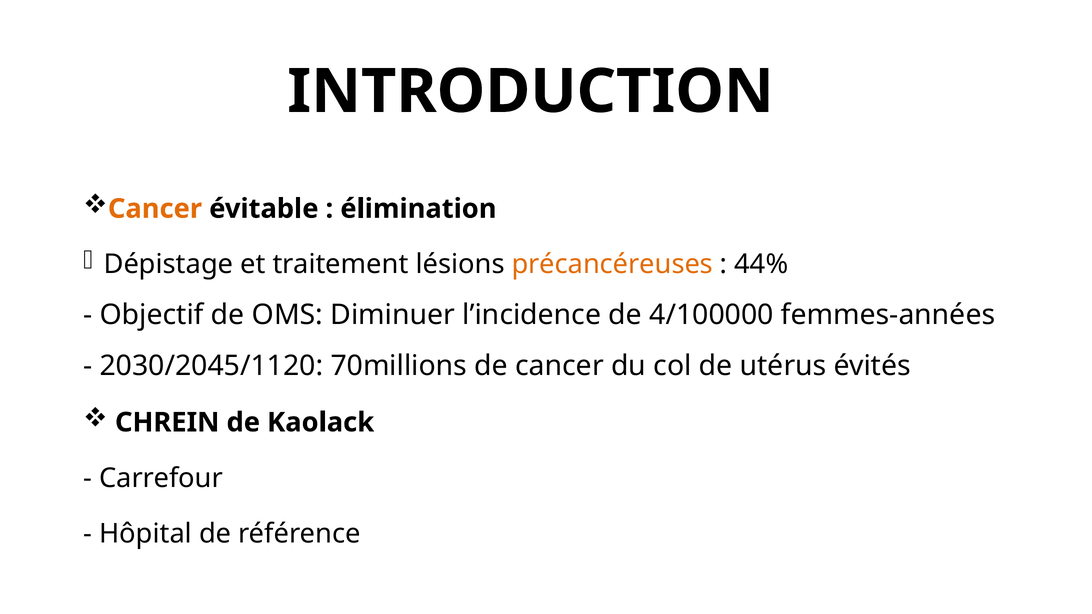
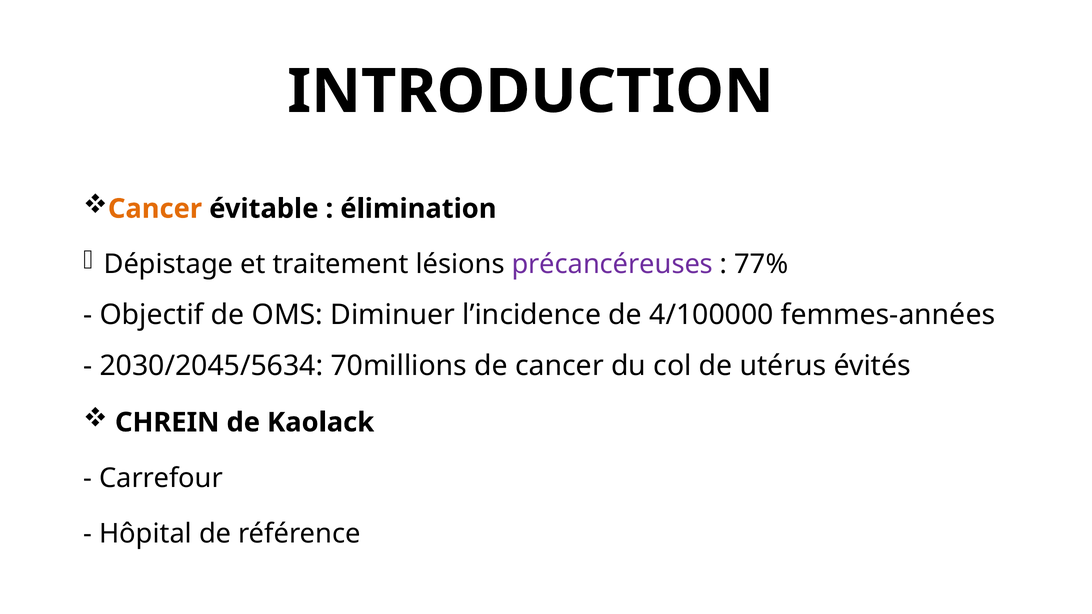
précancéreuses colour: orange -> purple
44%: 44% -> 77%
2030/2045/1120: 2030/2045/1120 -> 2030/2045/5634
